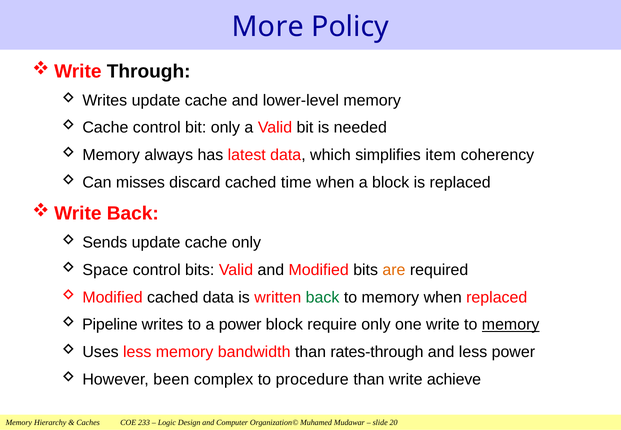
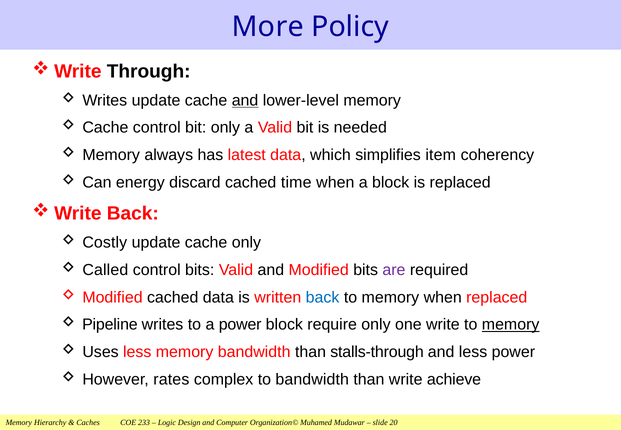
and at (245, 100) underline: none -> present
misses: misses -> energy
Sends: Sends -> Costly
Space: Space -> Called
are colour: orange -> purple
back at (323, 297) colour: green -> blue
rates-through: rates-through -> stalls-through
been: been -> rates
to procedure: procedure -> bandwidth
